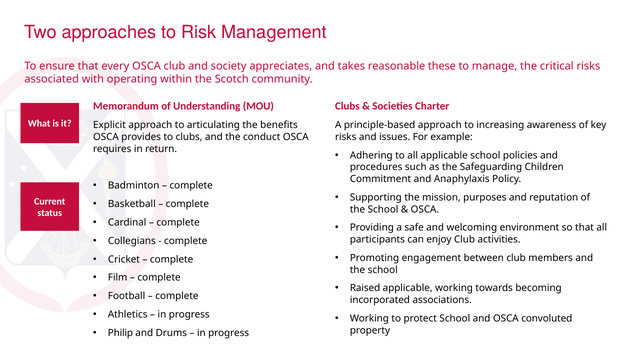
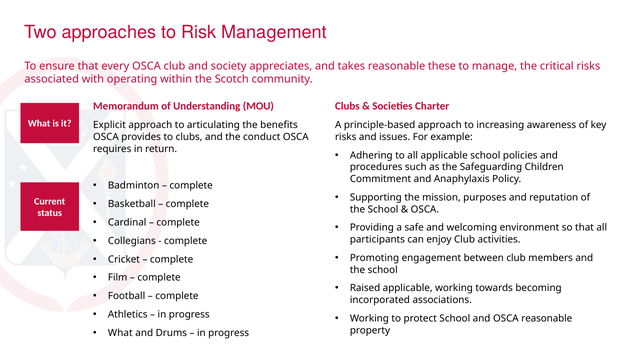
OSCA convoluted: convoluted -> reasonable
Philip at (120, 333): Philip -> What
